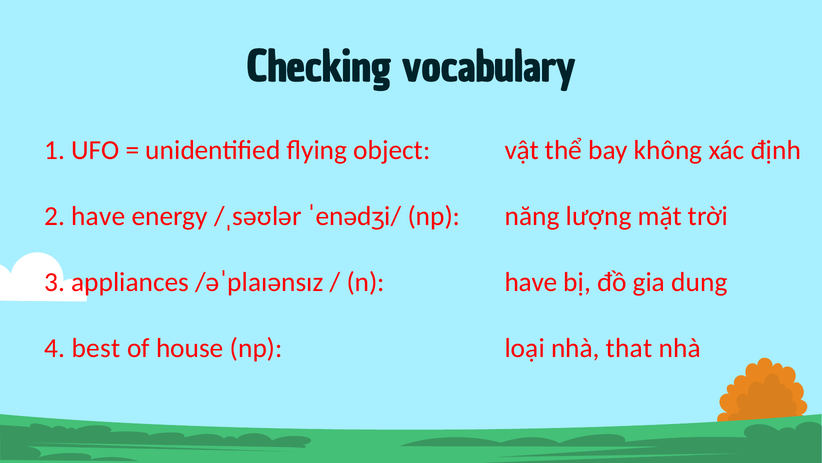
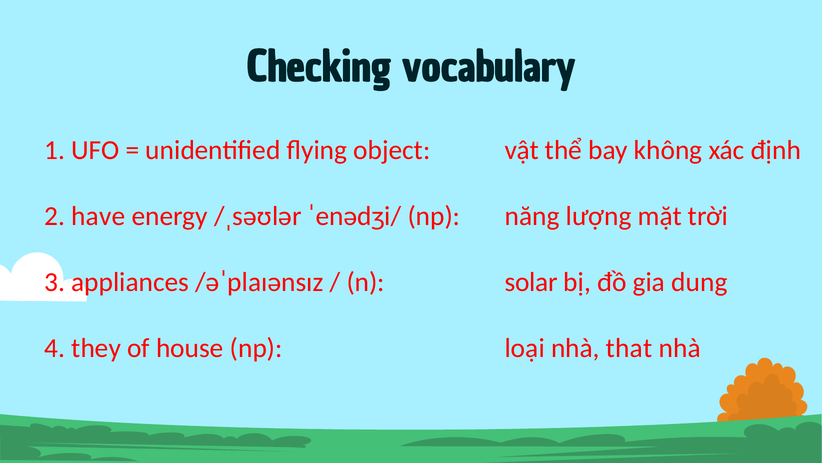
have at (531, 282): have -> solar
best: best -> they
